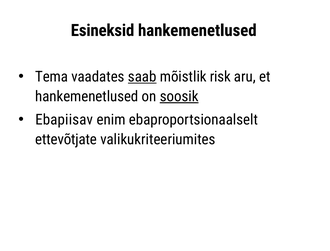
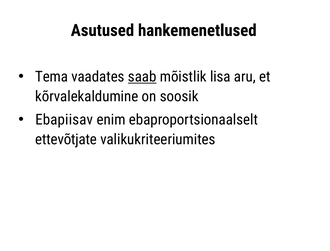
Esineksid: Esineksid -> Asutused
risk: risk -> lisa
hankemenetlused at (87, 96): hankemenetlused -> kõrvalekaldumine
soosik underline: present -> none
